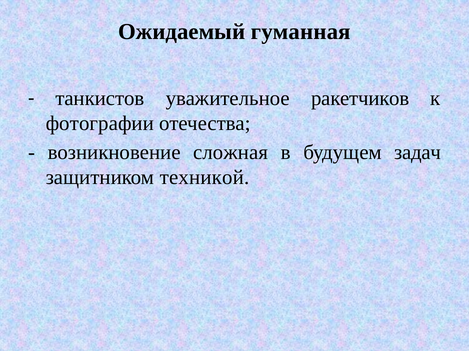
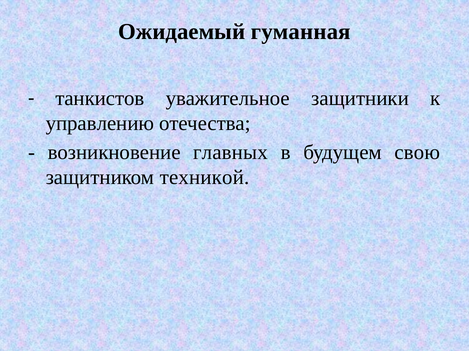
ракетчиков: ракетчиков -> защитники
фотографии: фотографии -> управлению
сложная: сложная -> главных
задач: задач -> свою
